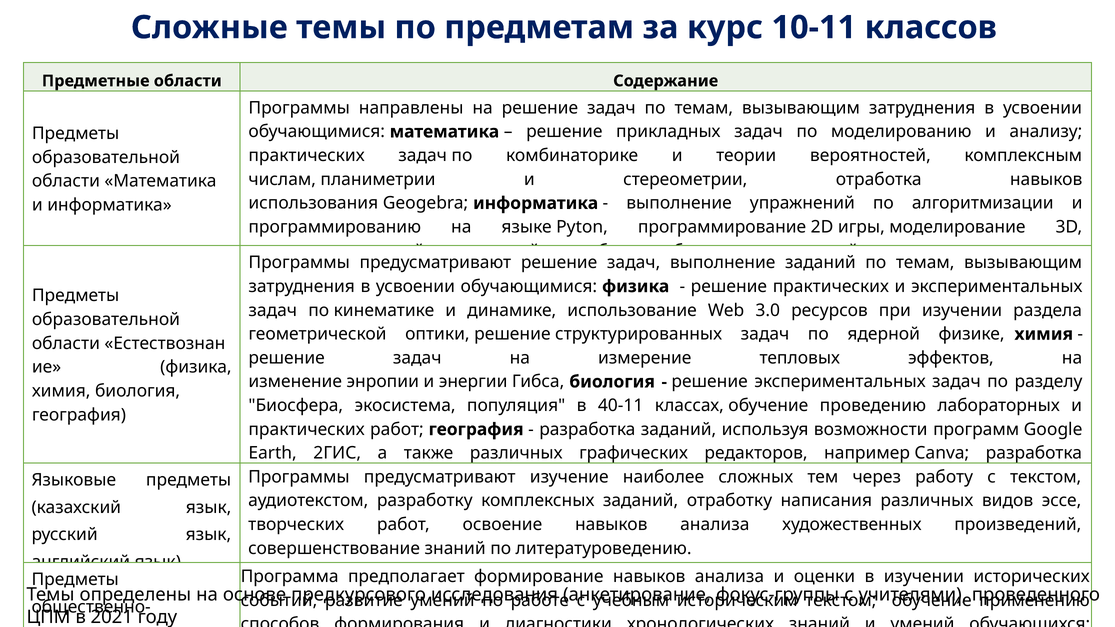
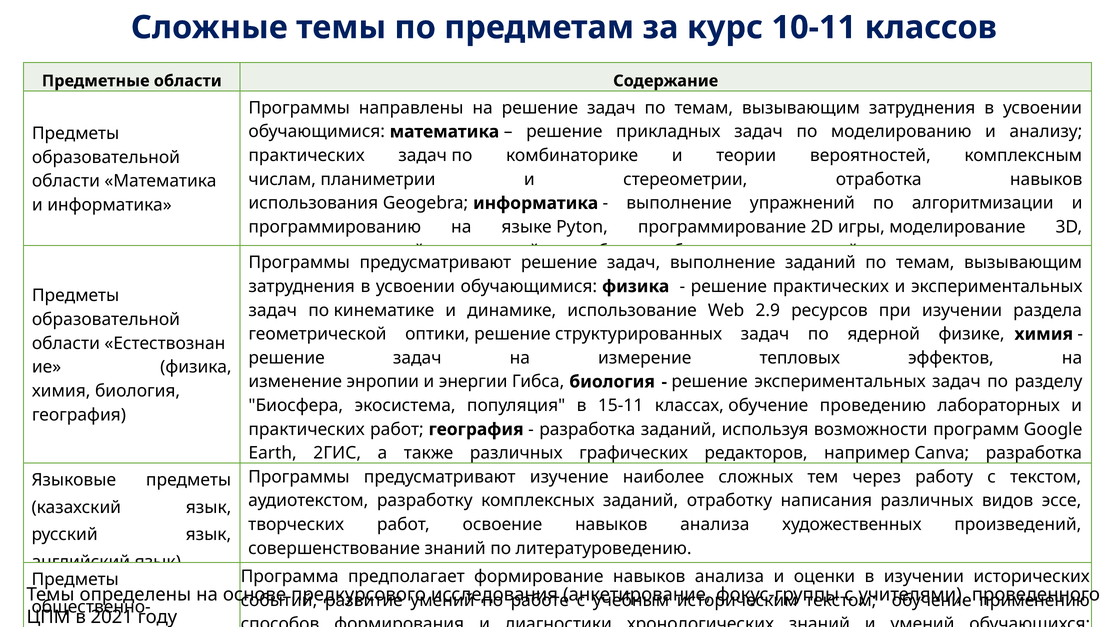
3.0: 3.0 -> 2.9
40-11: 40-11 -> 15-11
